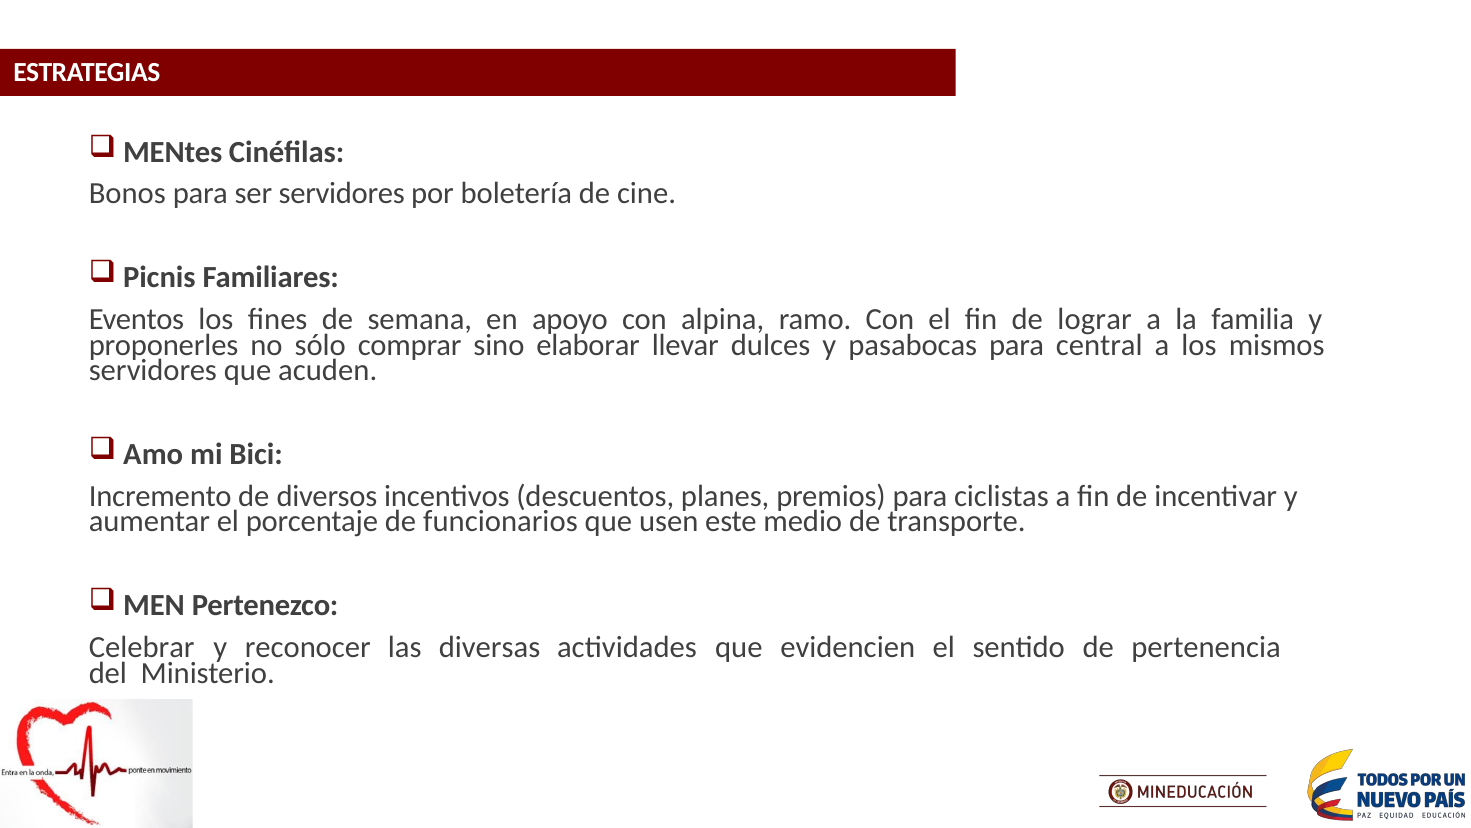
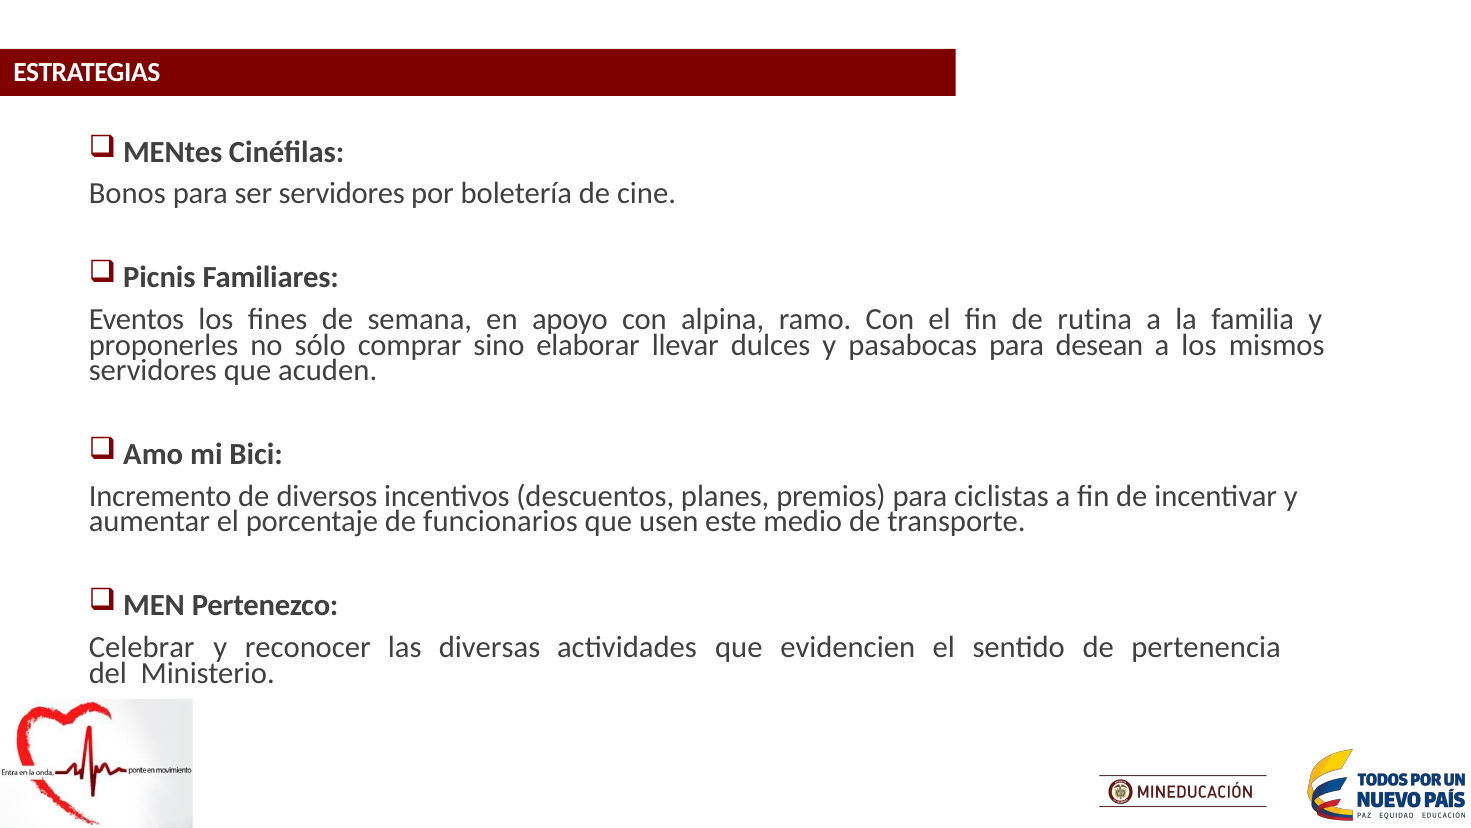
lograr: lograr -> rutina
central: central -> desean
